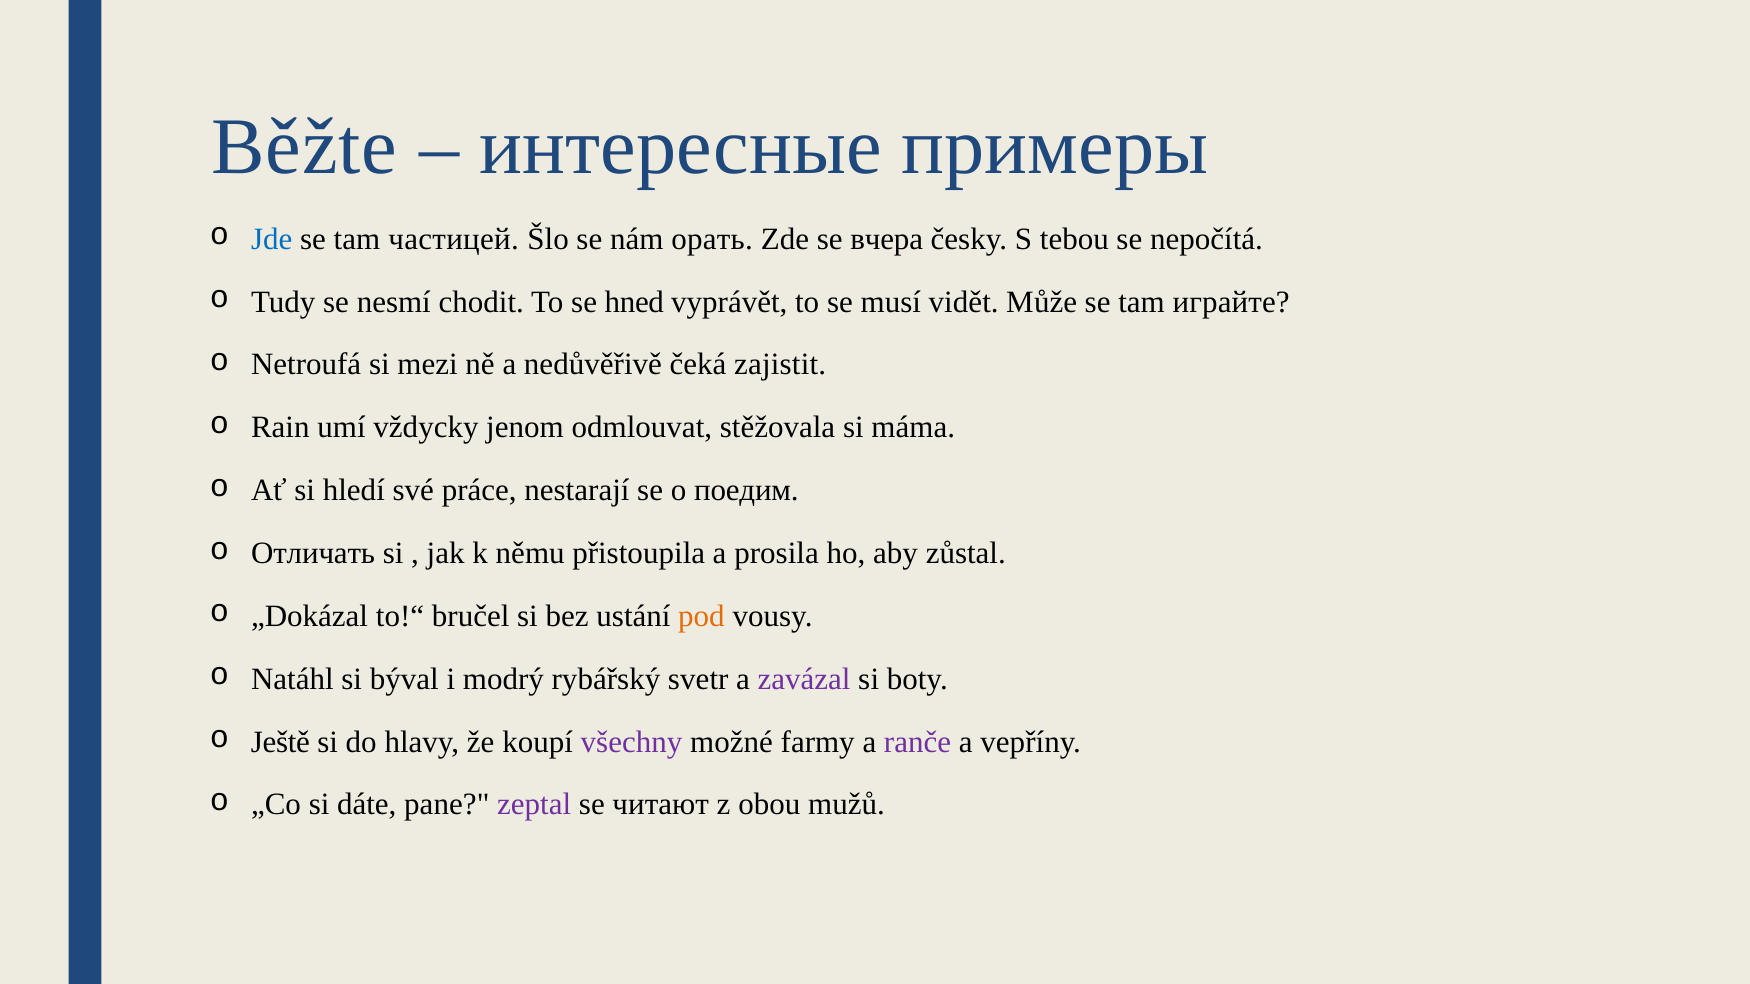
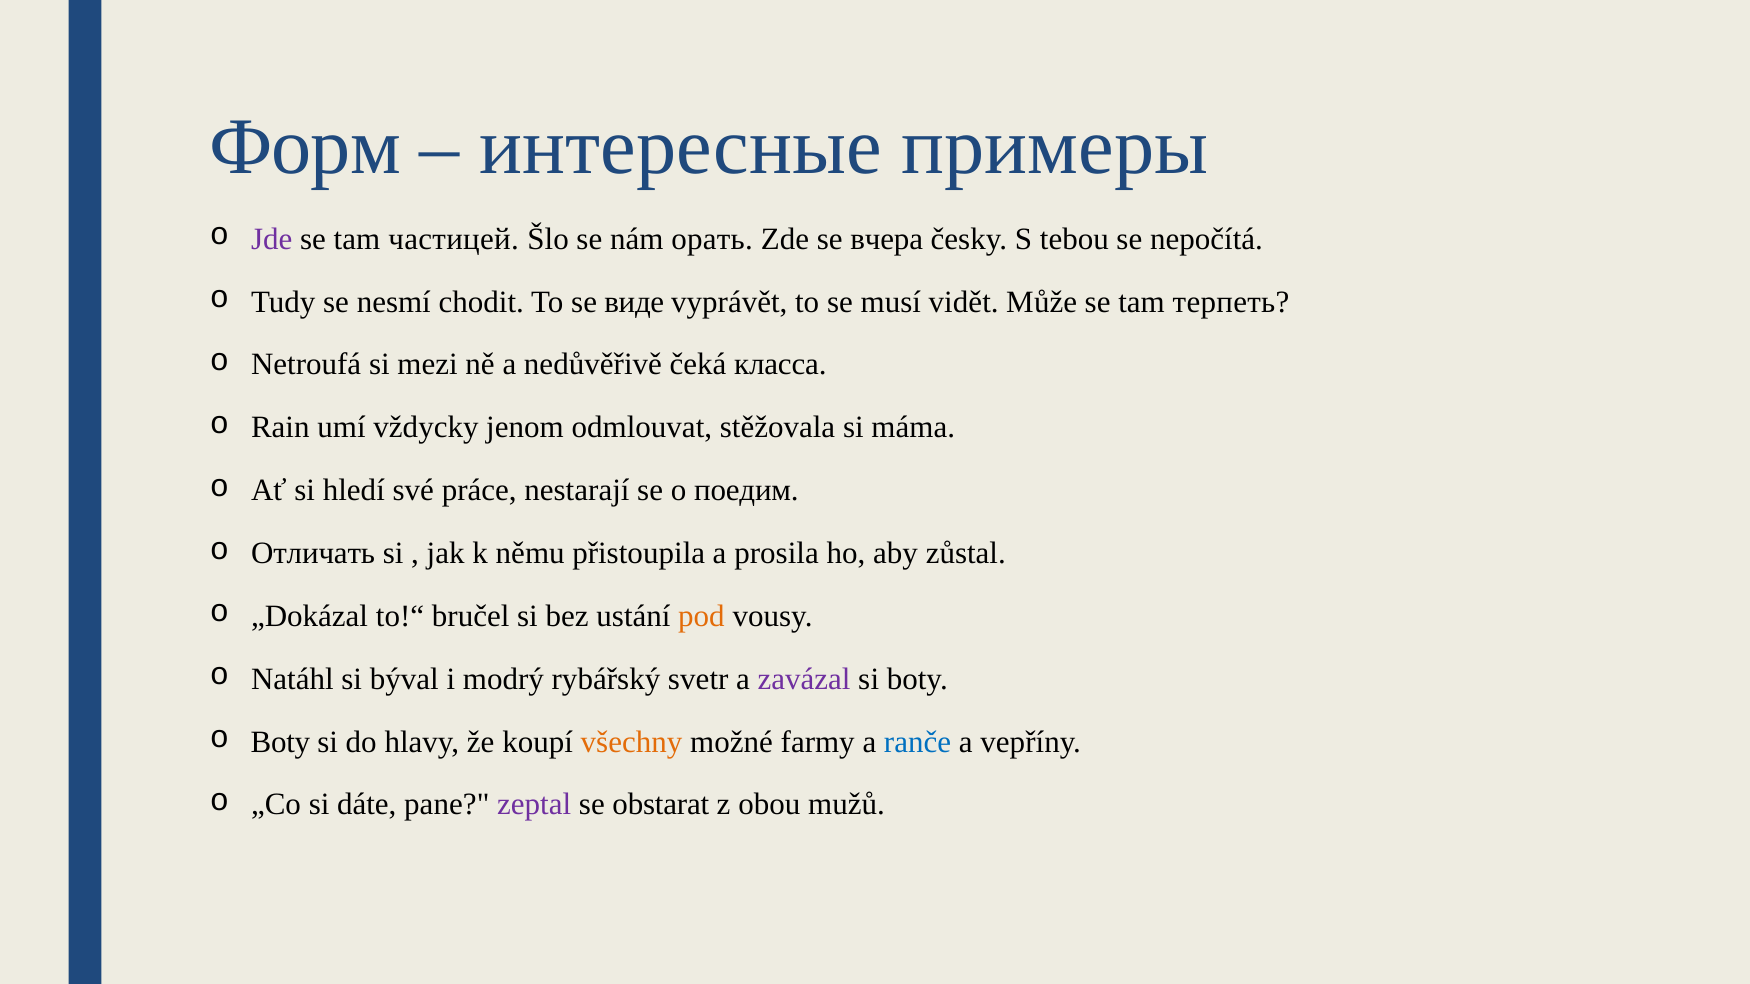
Běžte: Běžte -> Форм
Jde colour: blue -> purple
hned: hned -> виде
играйте: играйте -> терпеть
zajistit: zajistit -> класса
o Ještě: Ještě -> Boty
všechny colour: purple -> orange
ranče colour: purple -> blue
читают: читают -> obstarat
